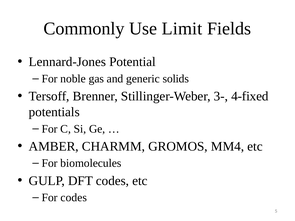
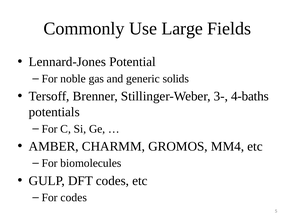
Limit: Limit -> Large
4-fixed: 4-fixed -> 4-baths
